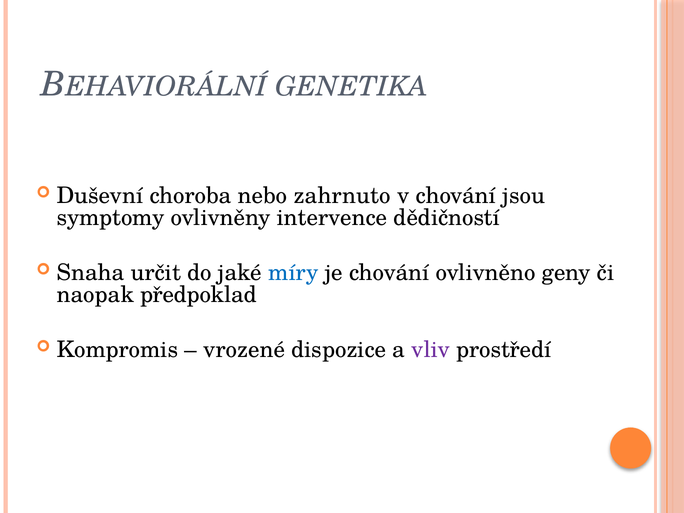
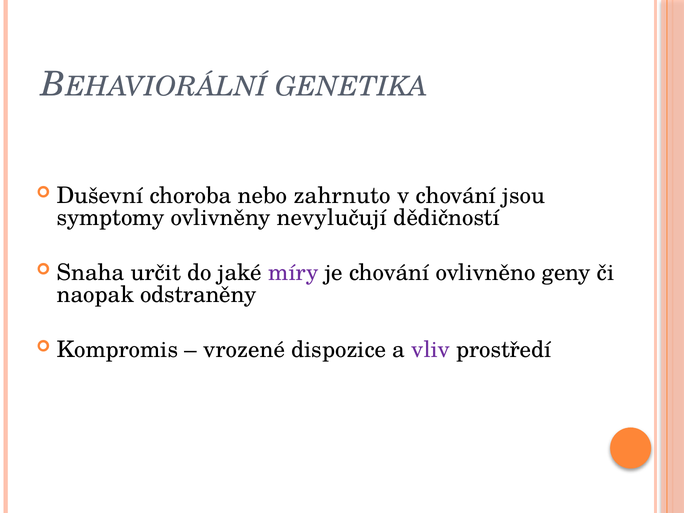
intervence: intervence -> nevylučují
míry colour: blue -> purple
předpoklad: předpoklad -> odstraněny
